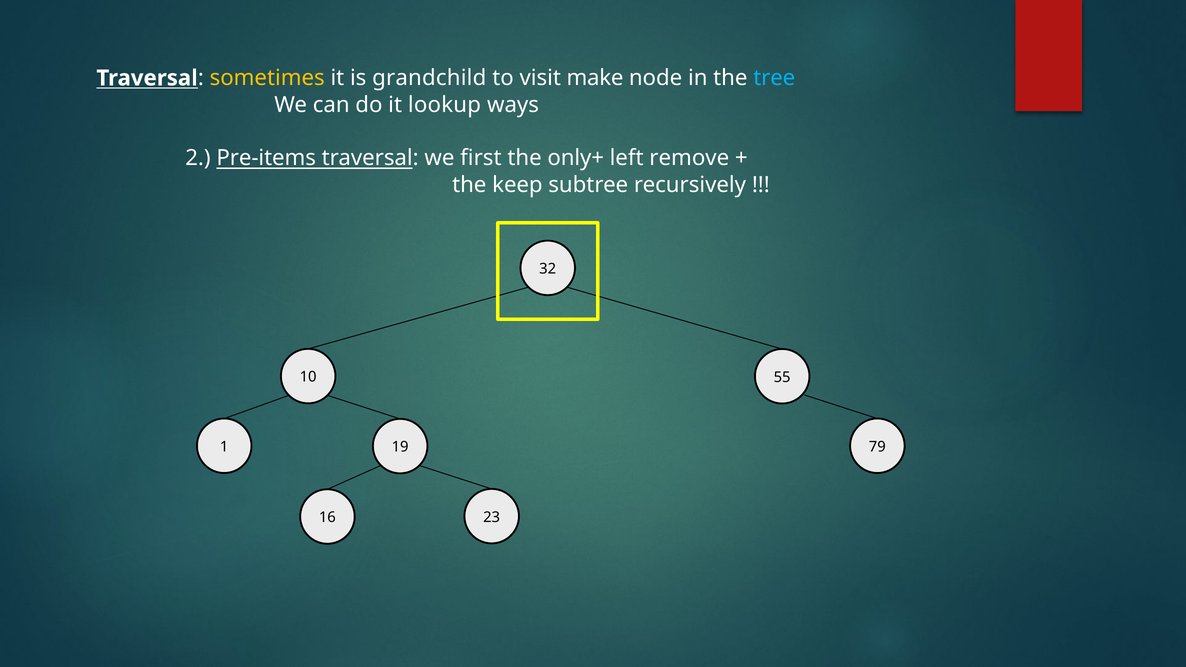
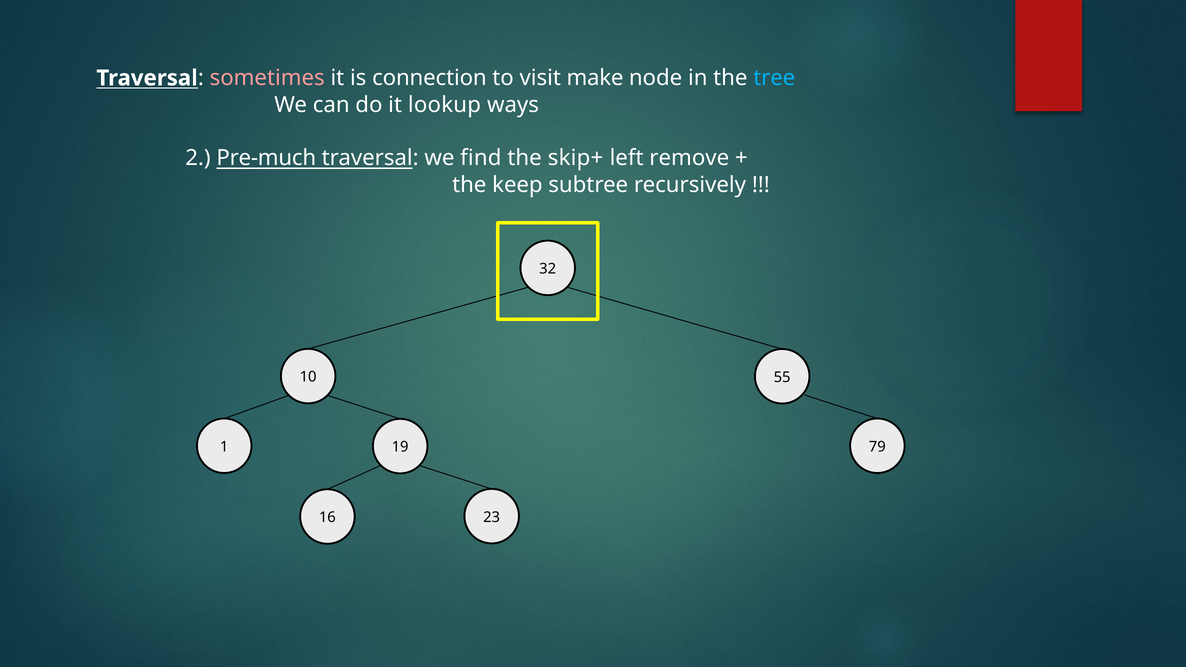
sometimes colour: yellow -> pink
grandchild: grandchild -> connection
Pre-items: Pre-items -> Pre-much
first: first -> find
only+: only+ -> skip+
